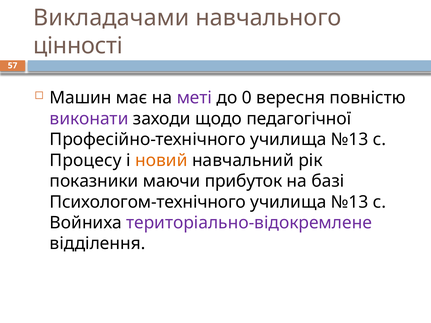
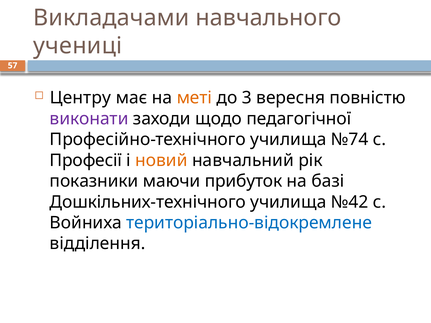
цінності: цінності -> учениці
Машин: Машин -> Центру
меті colour: purple -> orange
0: 0 -> 3
Професійно-технічного училища №13: №13 -> №74
Процесу: Процесу -> Професії
Психологом-технічного: Психологом-технічного -> Дошкільних-технічного
№13 at (350, 202): №13 -> №42
територіально-відокремлене colour: purple -> blue
